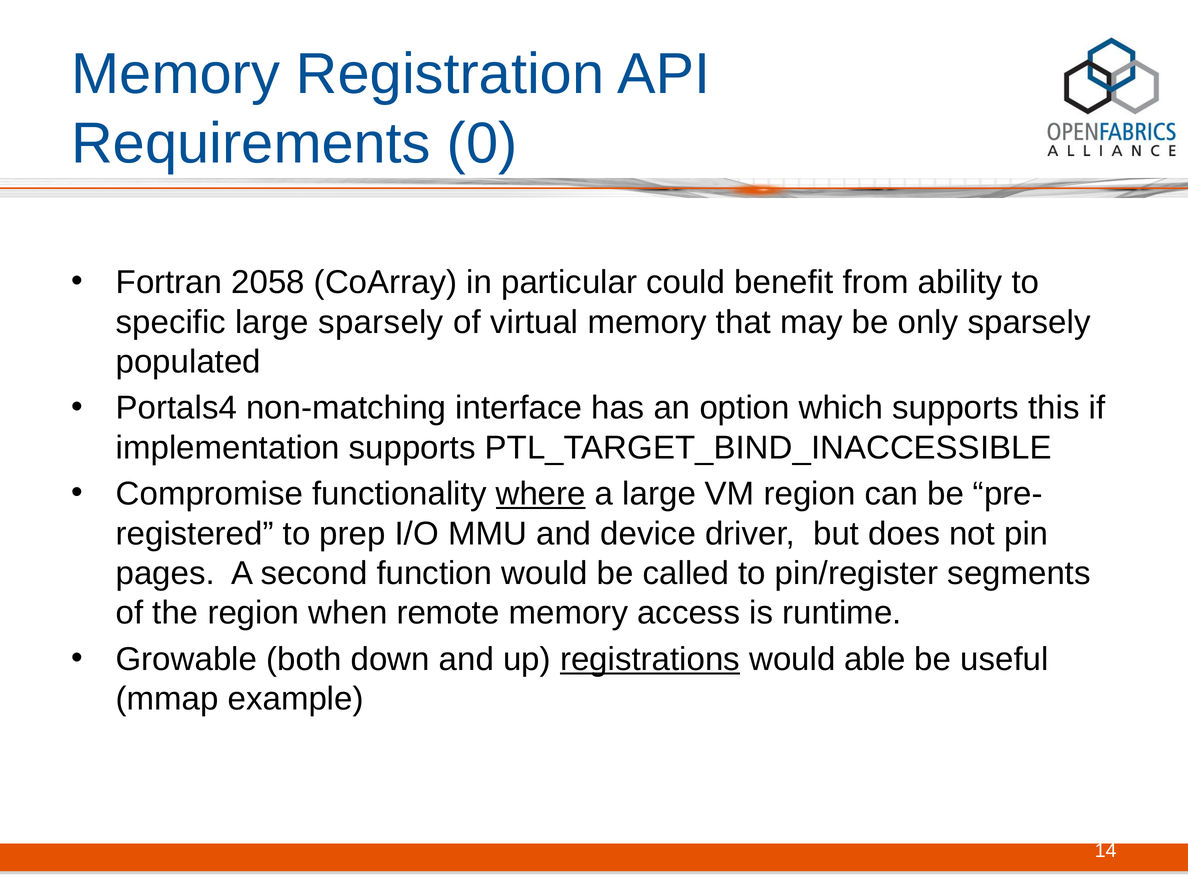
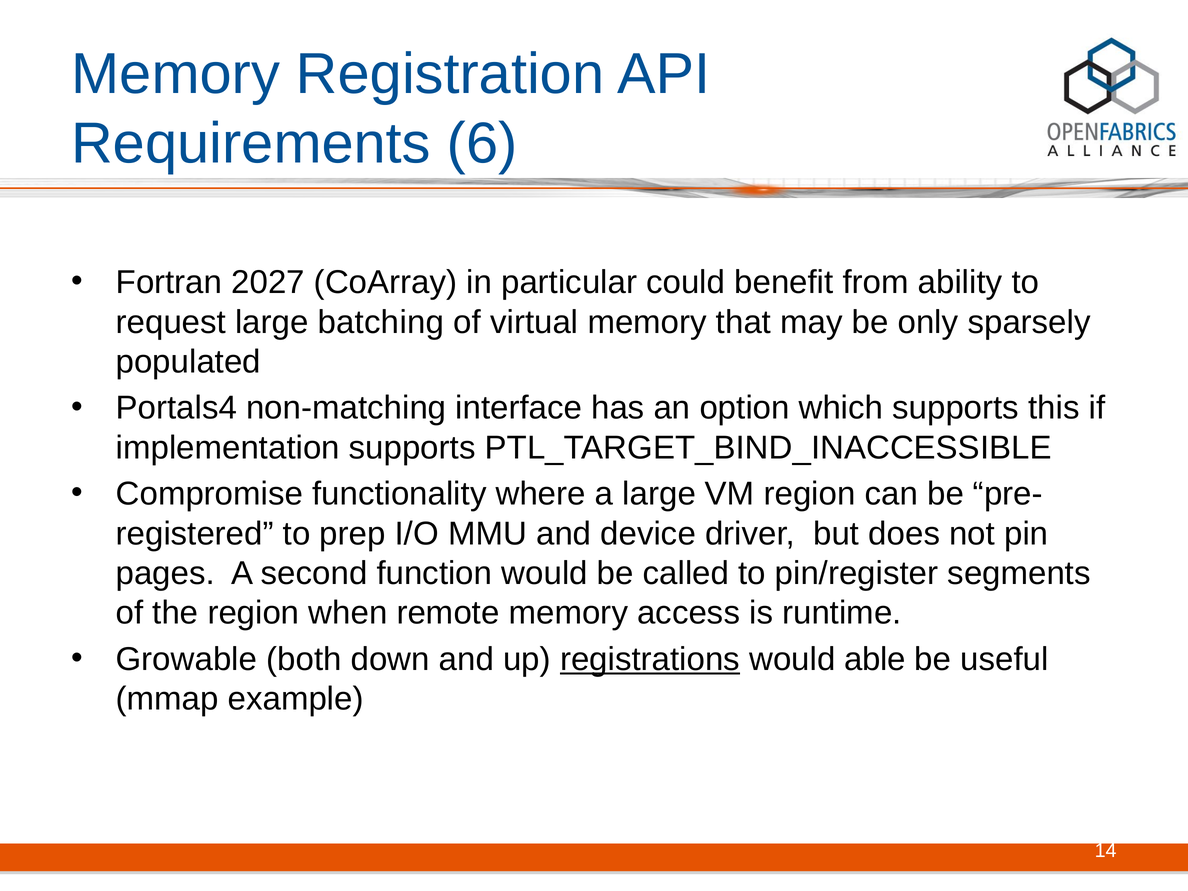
0: 0 -> 6
2058: 2058 -> 2027
specific: specific -> request
large sparsely: sparsely -> batching
where underline: present -> none
